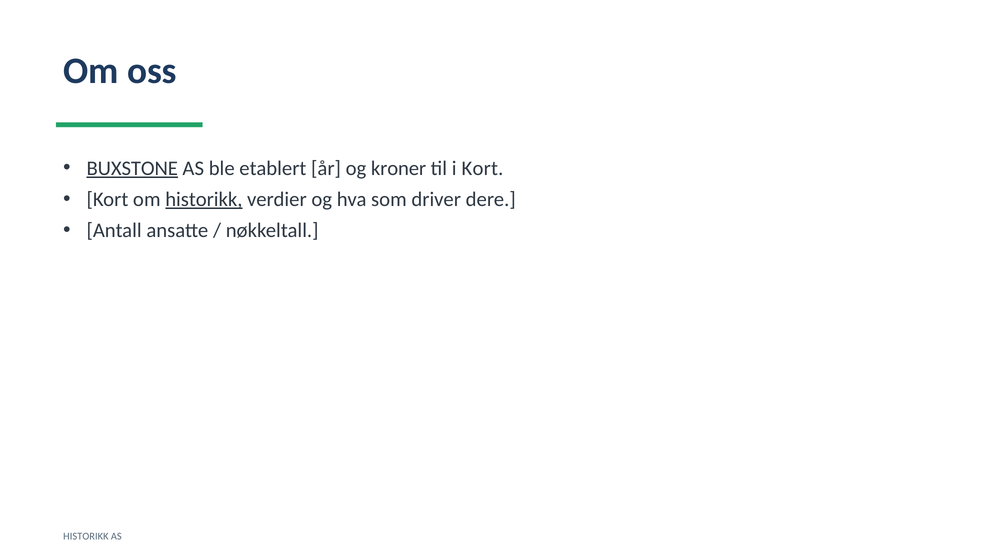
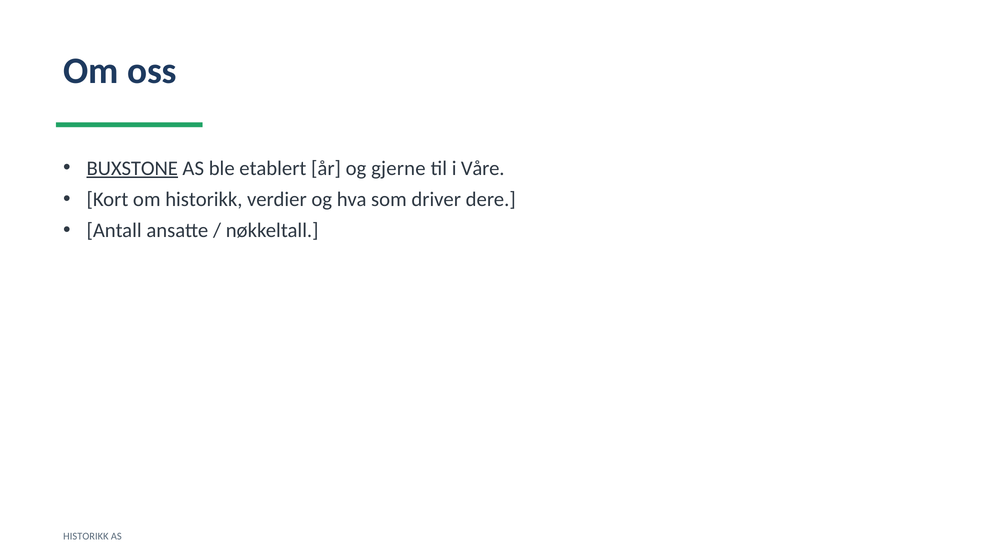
kroner: kroner -> gjerne
i Kort: Kort -> Våre
historikk at (204, 199) underline: present -> none
